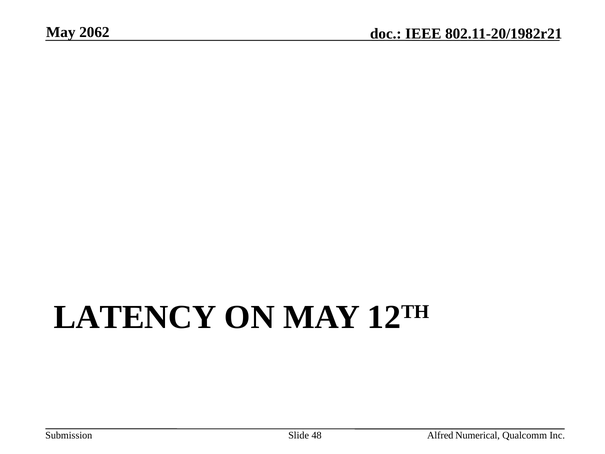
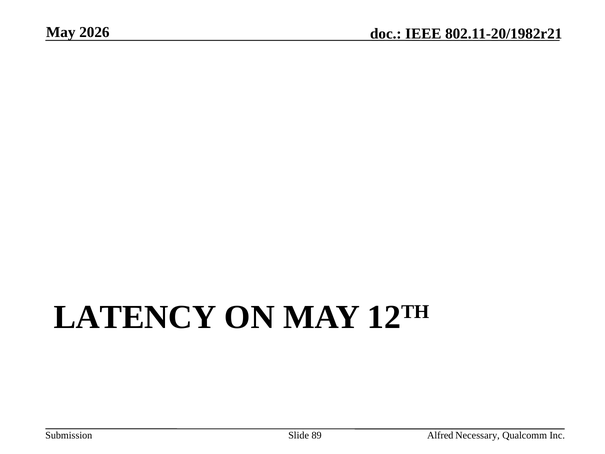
2062: 2062 -> 2026
48: 48 -> 89
Numerical: Numerical -> Necessary
